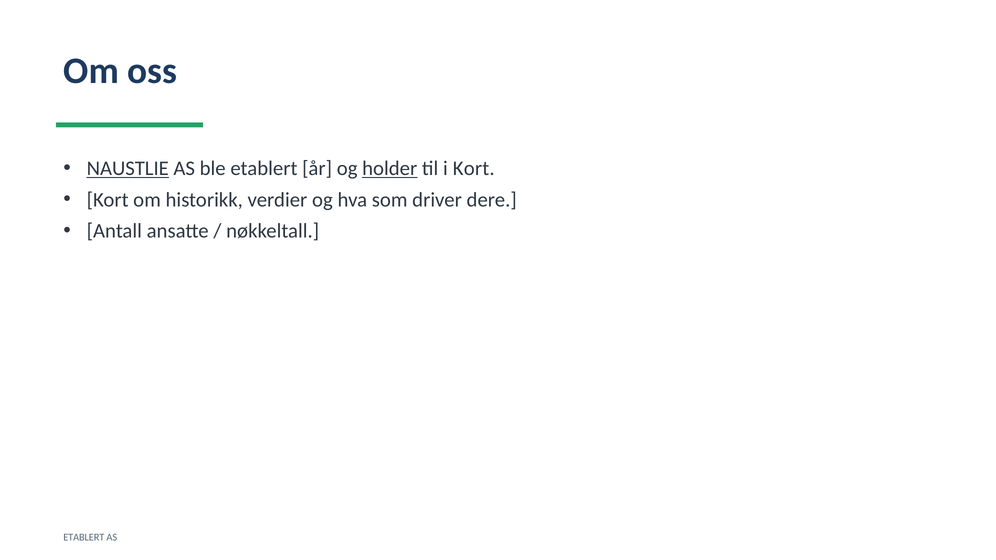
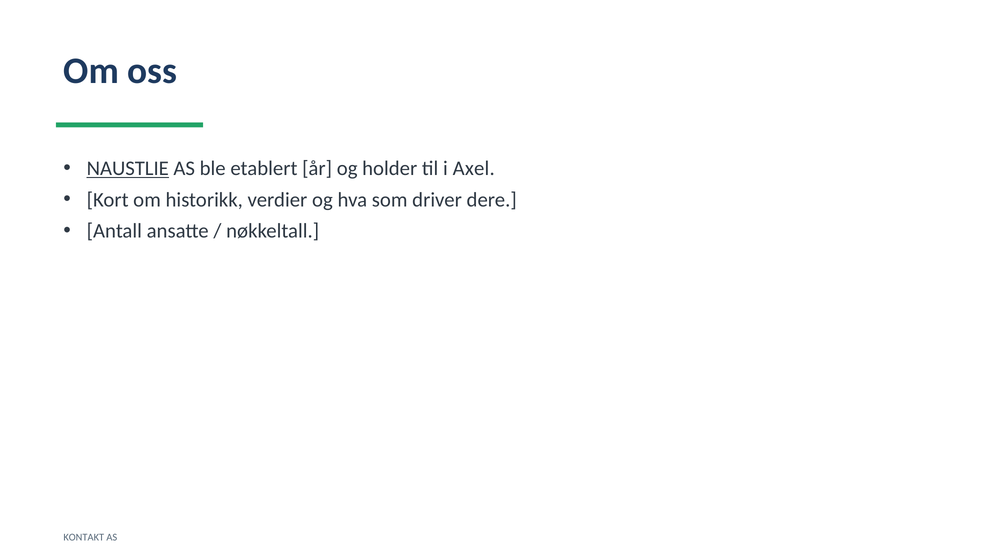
holder underline: present -> none
i Kort: Kort -> Axel
ETABLERT at (84, 538): ETABLERT -> KONTAKT
